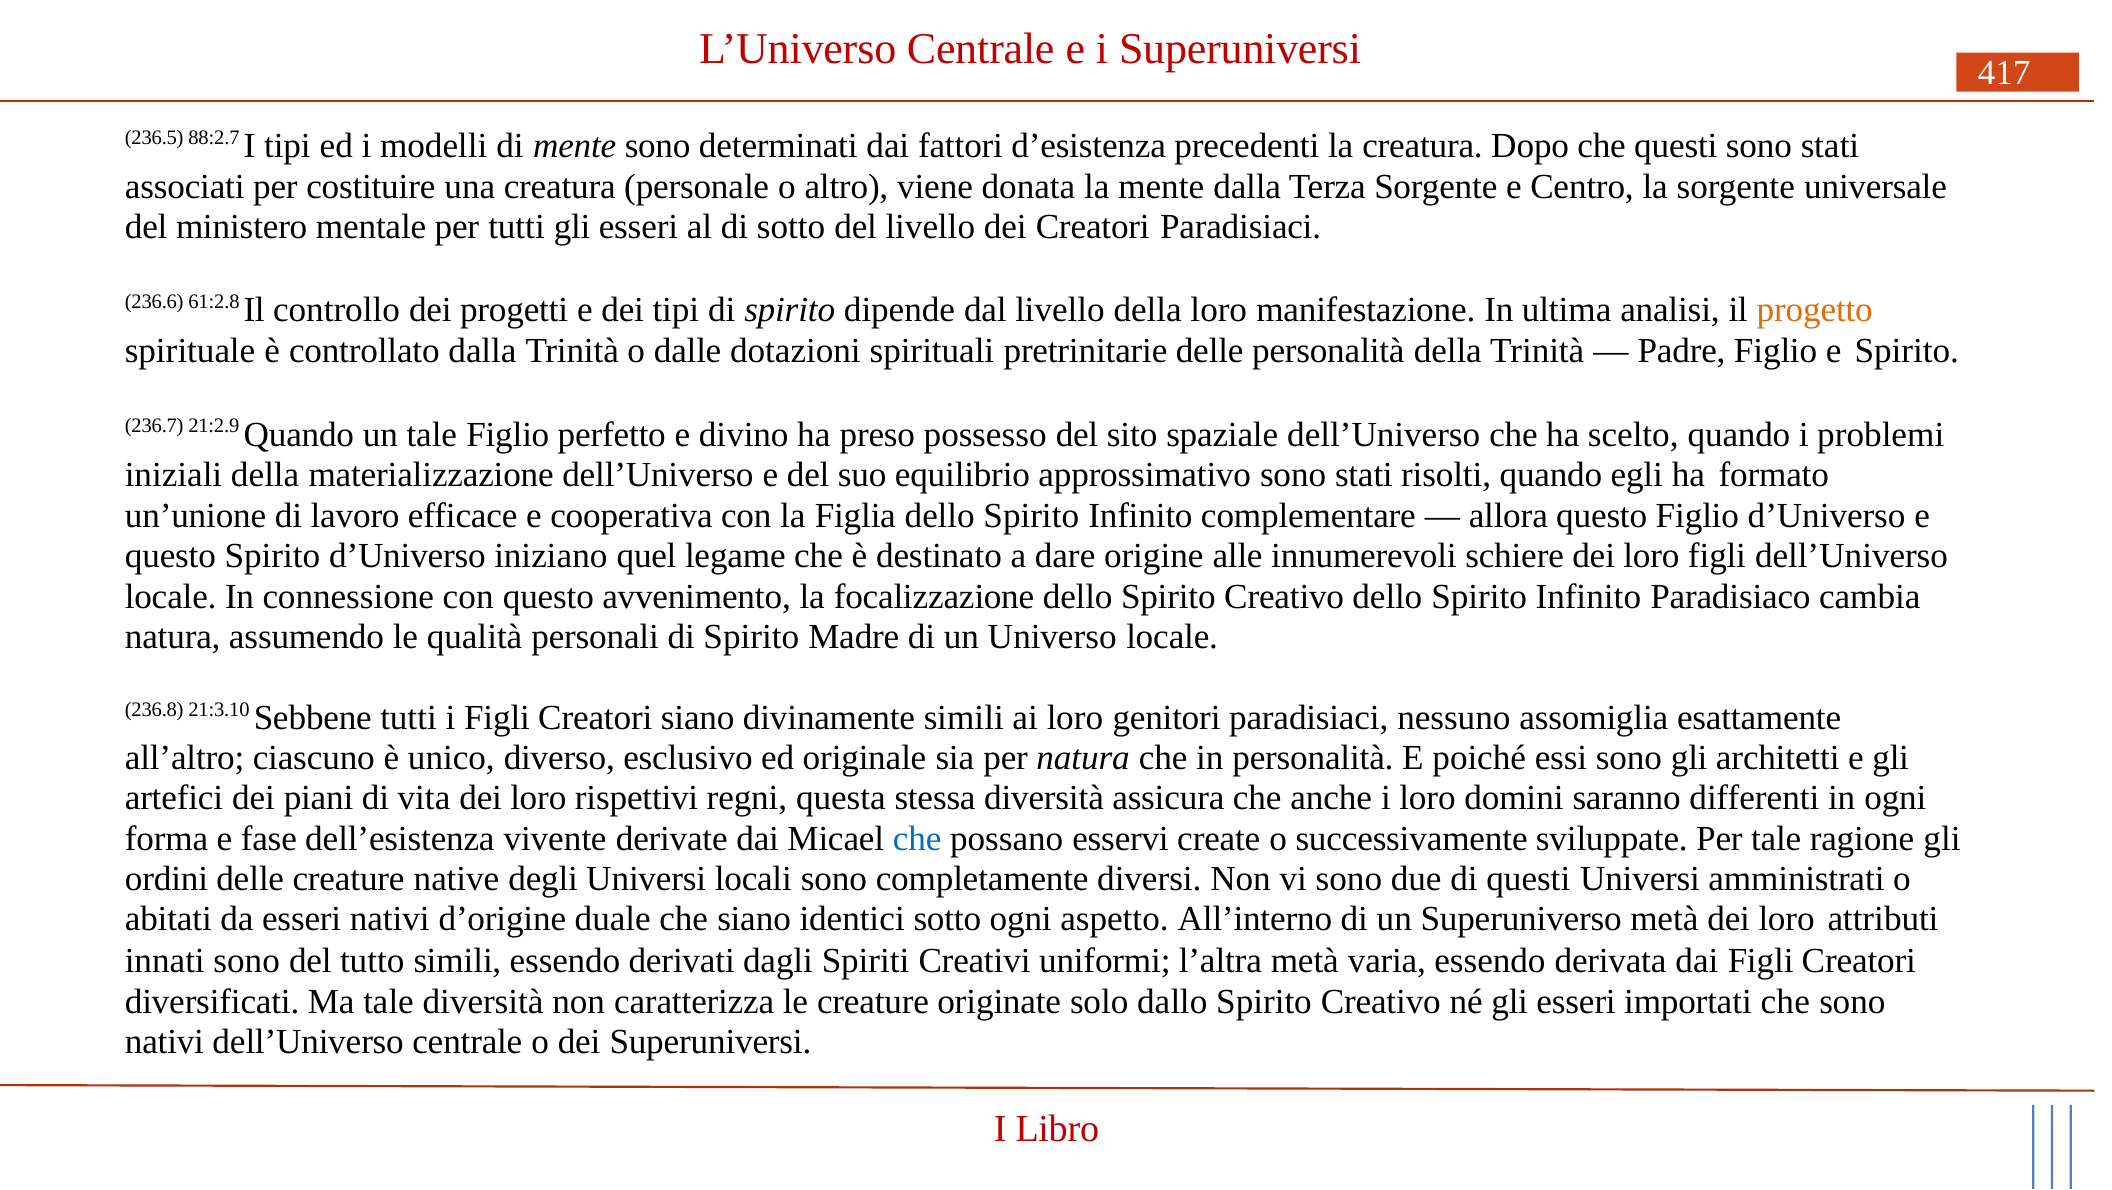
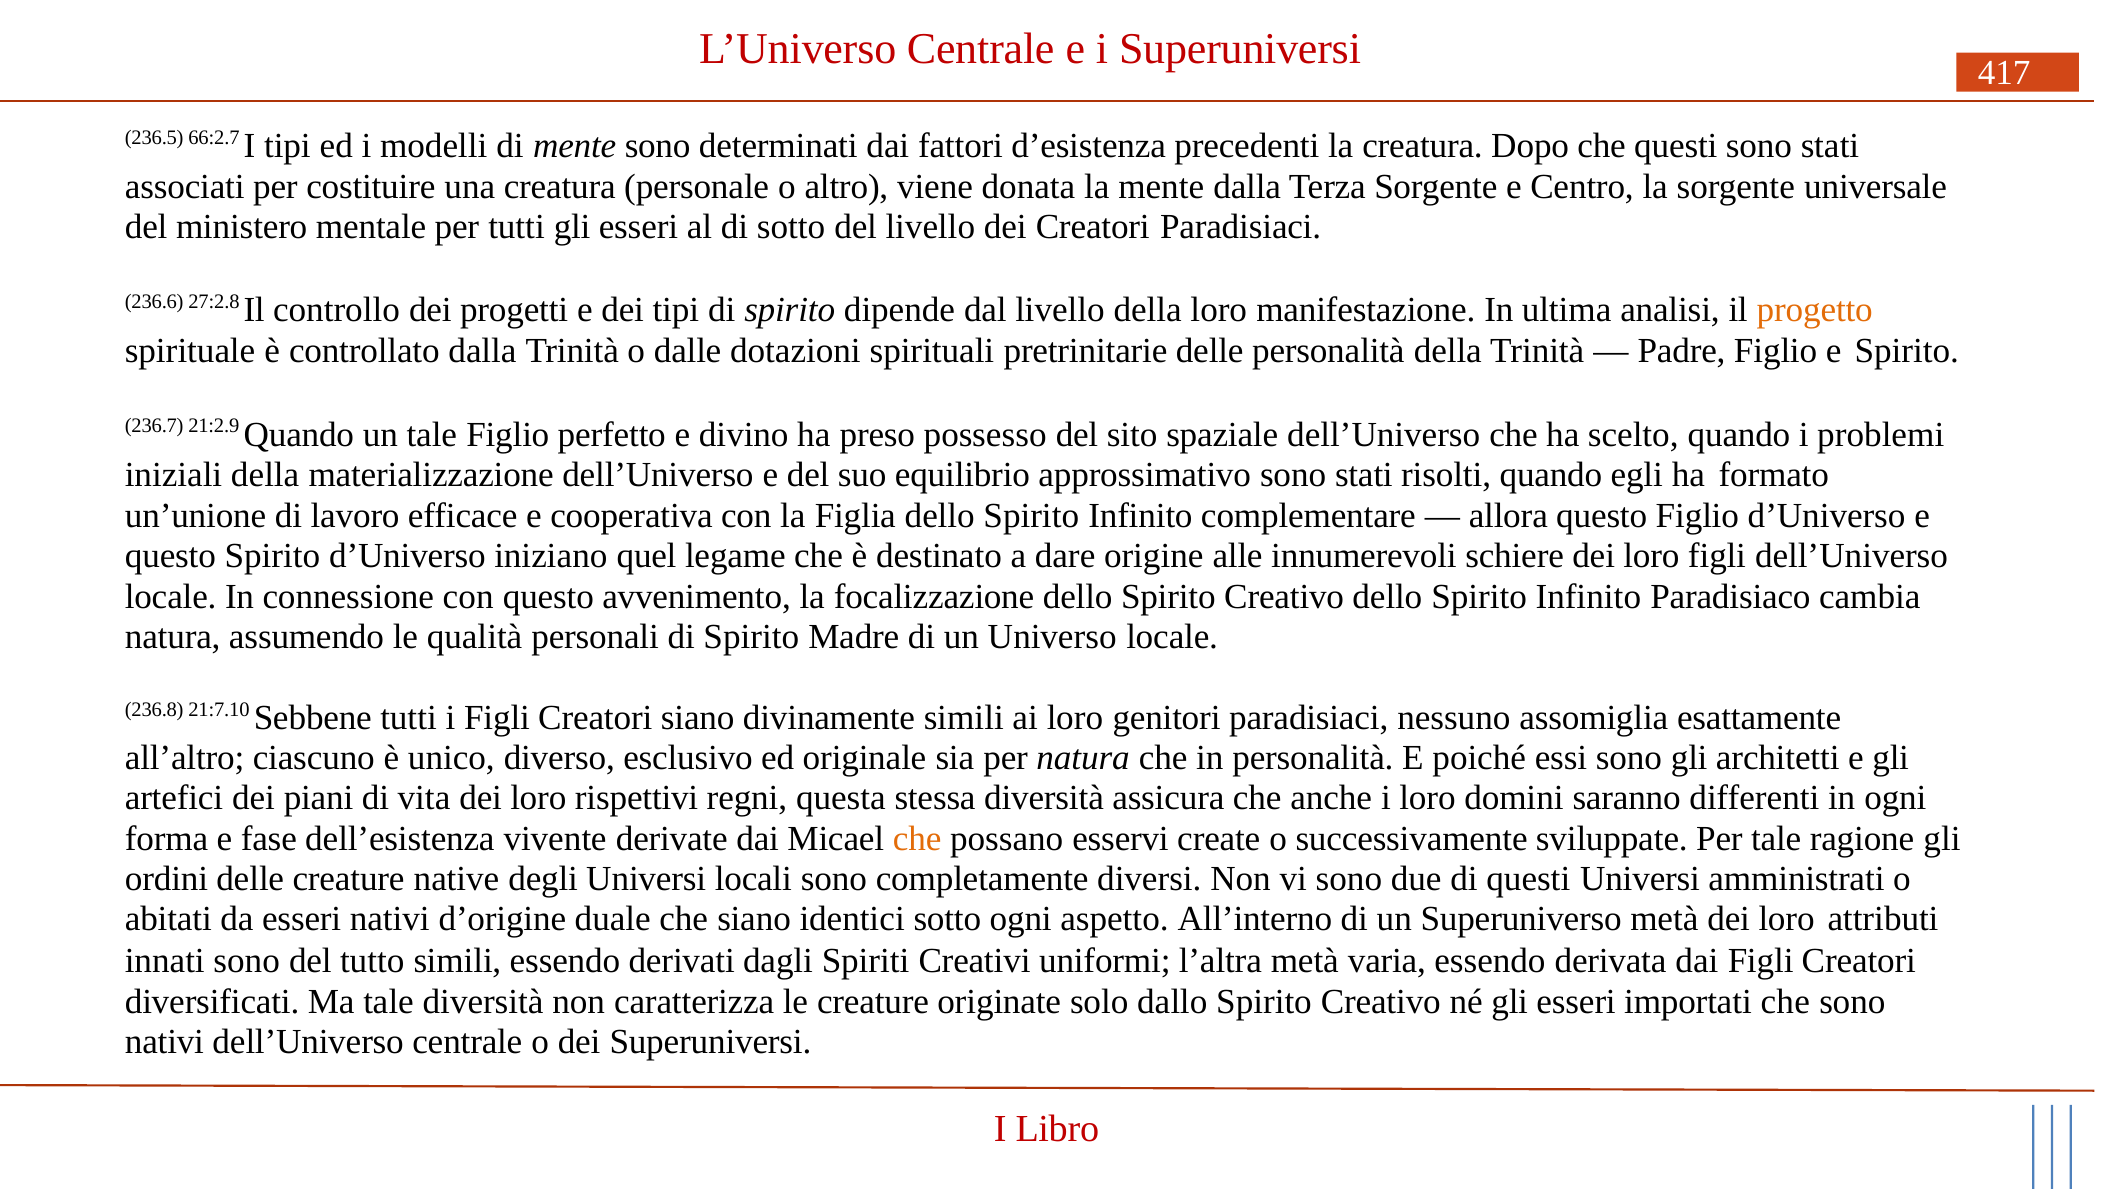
88:2.7: 88:2.7 -> 66:2.7
61:2.8: 61:2.8 -> 27:2.8
21:3.10: 21:3.10 -> 21:7.10
che at (917, 838) colour: blue -> orange
